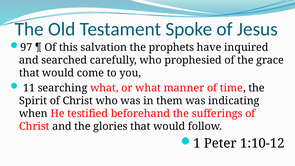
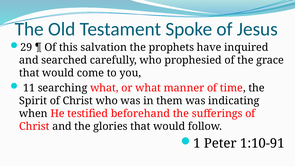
97: 97 -> 29
1:10-12: 1:10-12 -> 1:10-91
